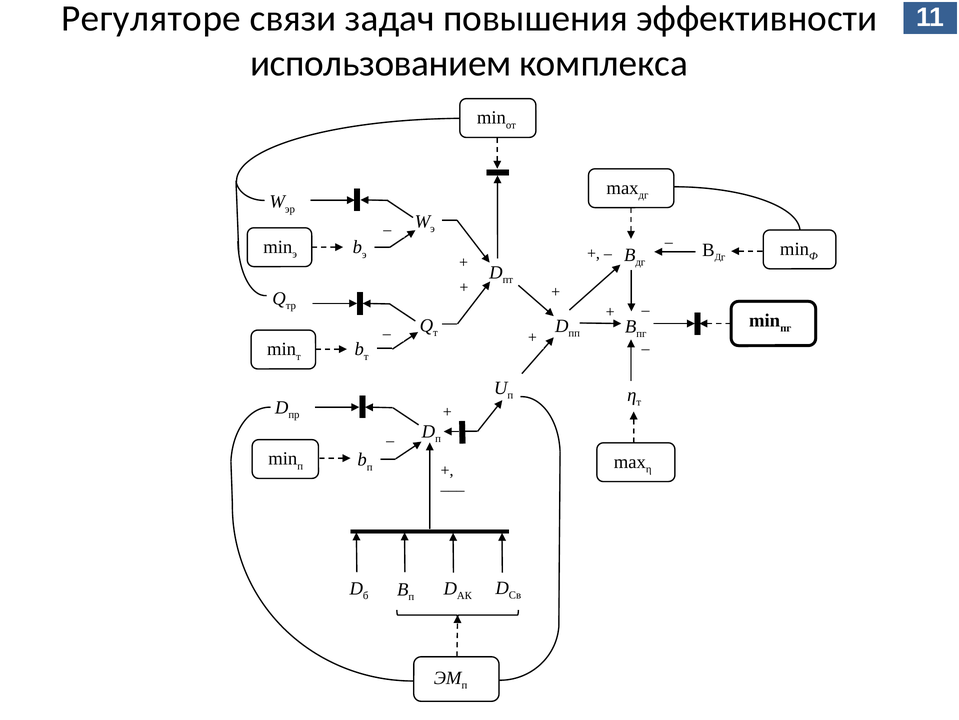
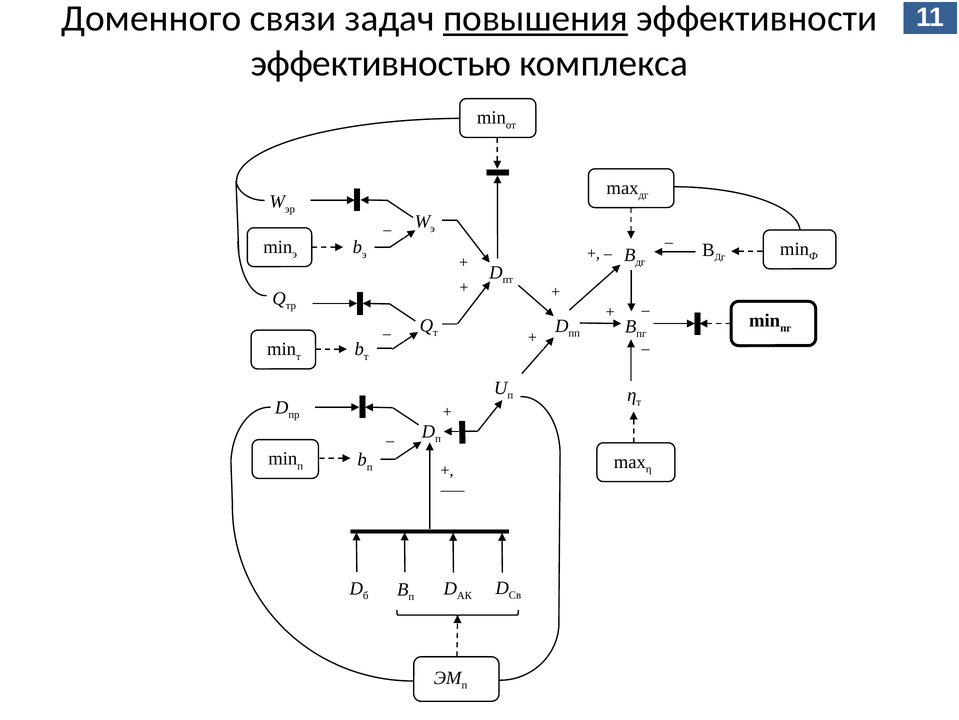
Регуляторе: Регуляторе -> Доменного
повышения underline: none -> present
использованием: использованием -> эффективностью
